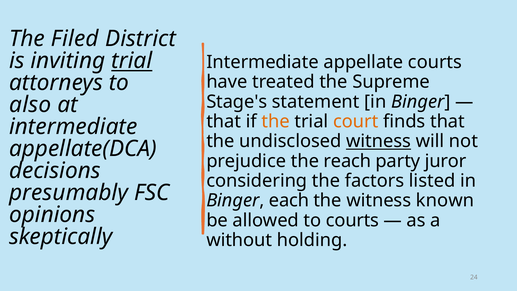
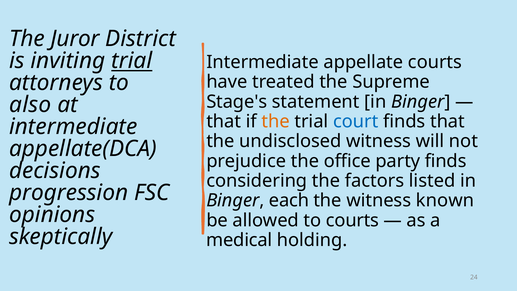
Filed: Filed -> Juror
court colour: orange -> blue
witness at (379, 141) underline: present -> none
reach: reach -> office
party juror: juror -> finds
presumably: presumably -> progression
without: without -> medical
